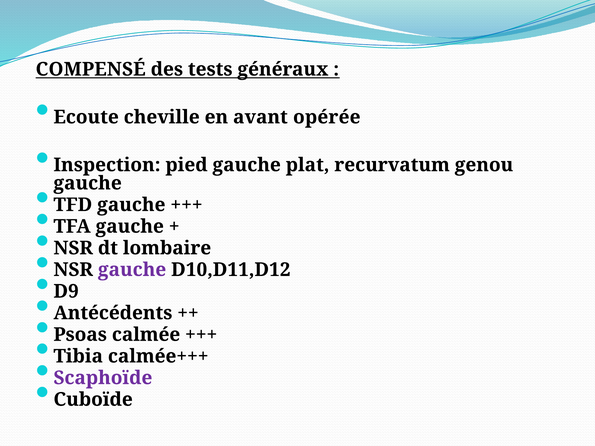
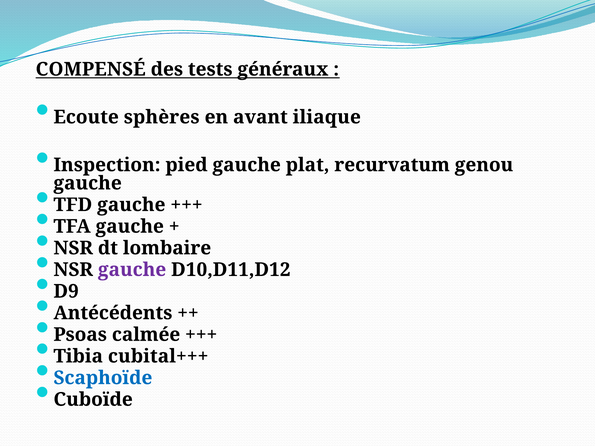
cheville: cheville -> sphères
opérée: opérée -> iliaque
calmée+++: calmée+++ -> cubital+++
Scaphoïde colour: purple -> blue
